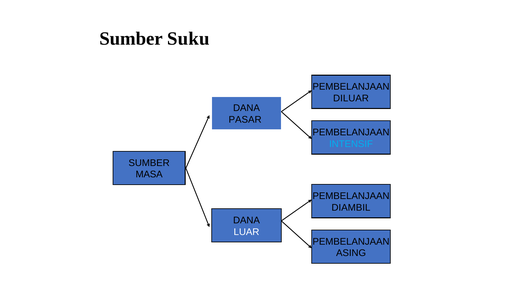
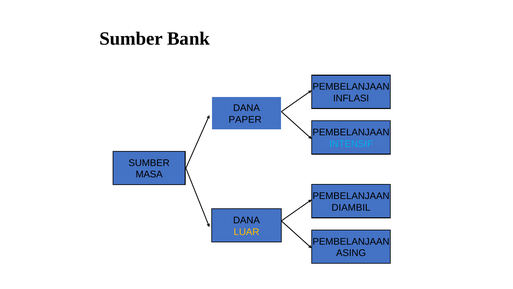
Suku: Suku -> Bank
DILUAR: DILUAR -> INFLASI
PASAR: PASAR -> PAPER
LUAR colour: white -> yellow
